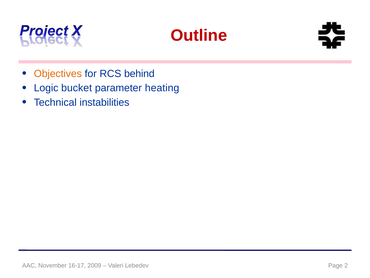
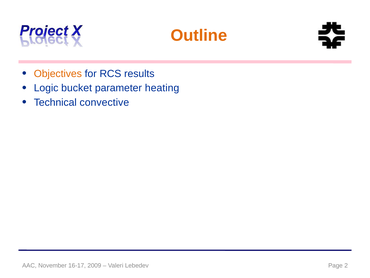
Outline colour: red -> orange
behind: behind -> results
instabilities: instabilities -> convective
